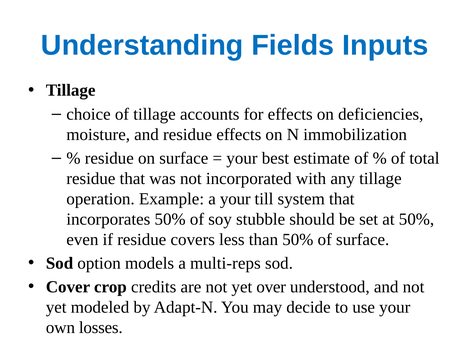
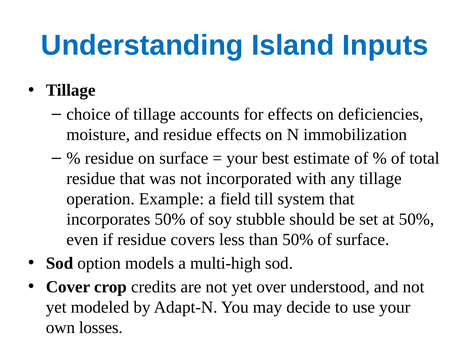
Fields: Fields -> Island
a your: your -> field
multi-reps: multi-reps -> multi-high
